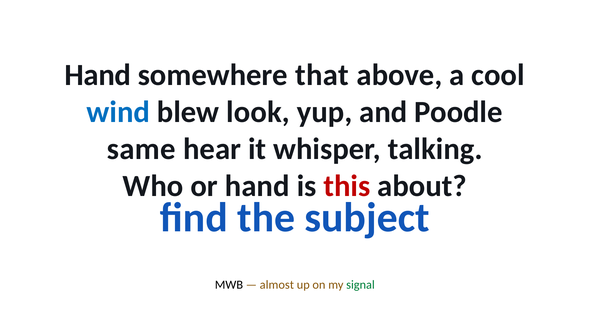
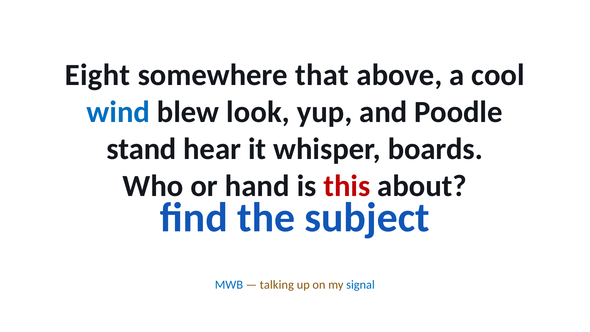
Hand at (98, 75): Hand -> Eight
same: same -> stand
talking: talking -> boards
MWB colour: black -> blue
almost: almost -> talking
signal colour: green -> blue
